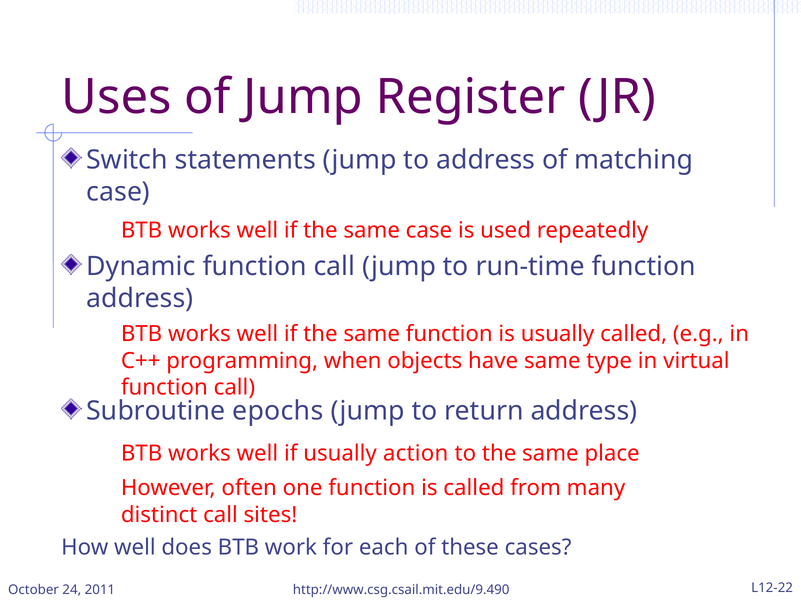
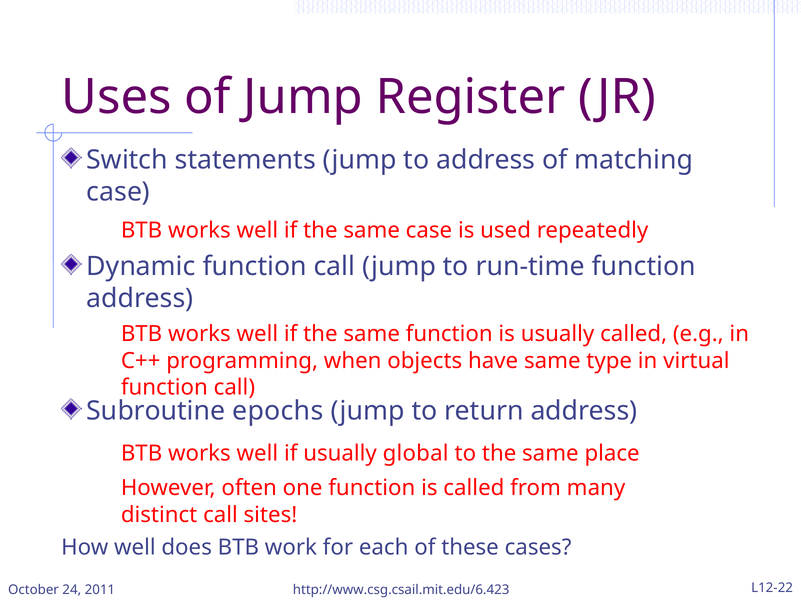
action: action -> global
http://www.csg.csail.mit.edu/9.490: http://www.csg.csail.mit.edu/9.490 -> http://www.csg.csail.mit.edu/6.423
